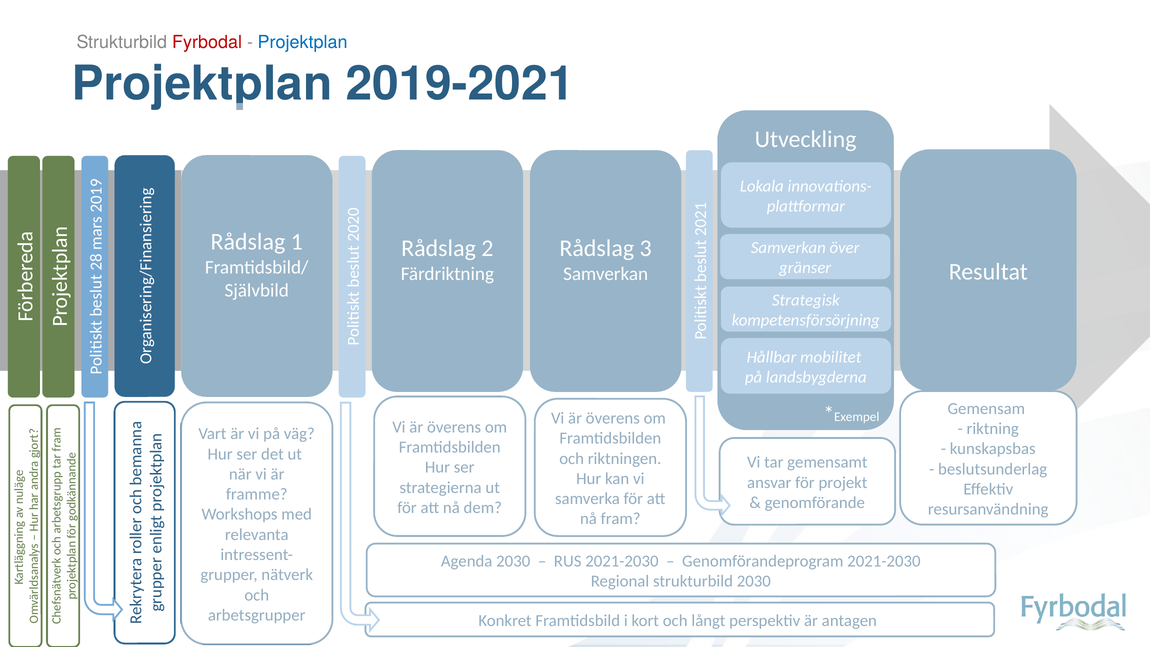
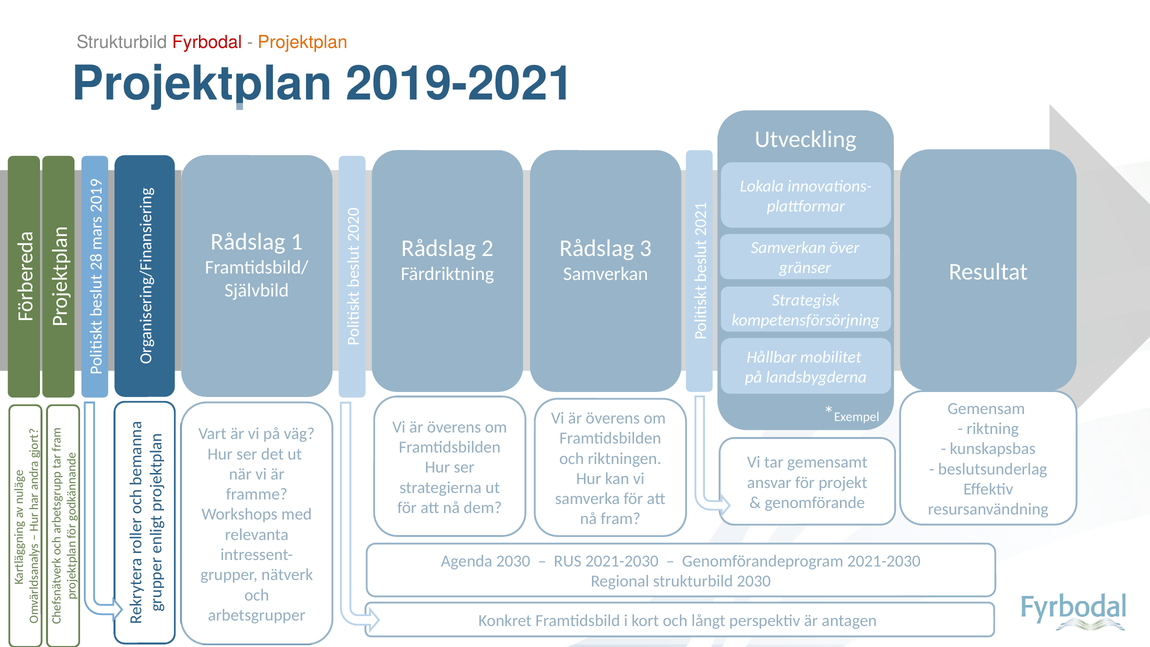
Projektplan at (303, 42) colour: blue -> orange
